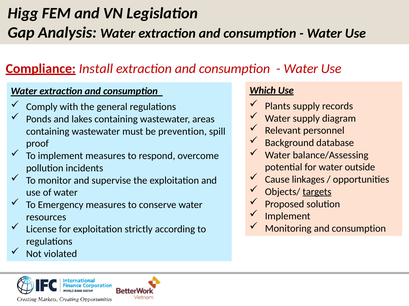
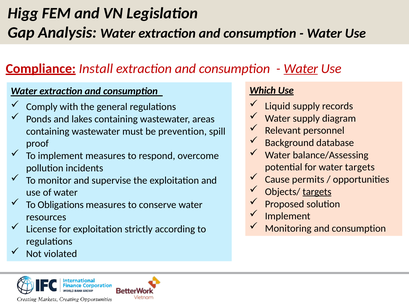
Water at (301, 69) underline: none -> present
Plants: Plants -> Liquid
water outside: outside -> targets
linkages: linkages -> permits
Emergency: Emergency -> Obligations
